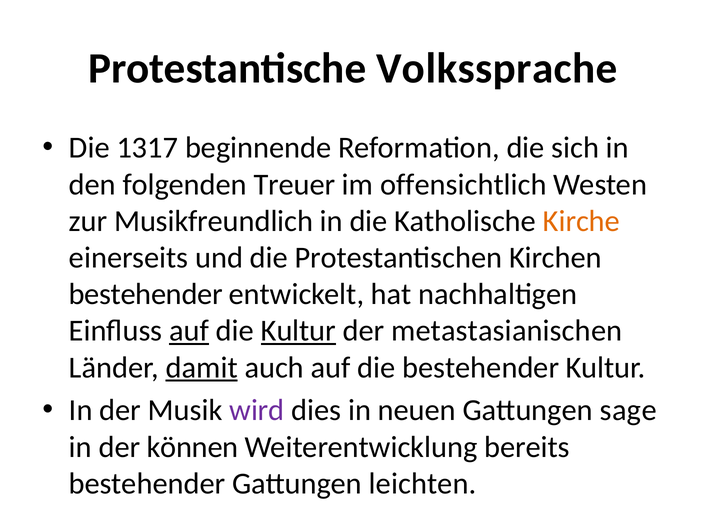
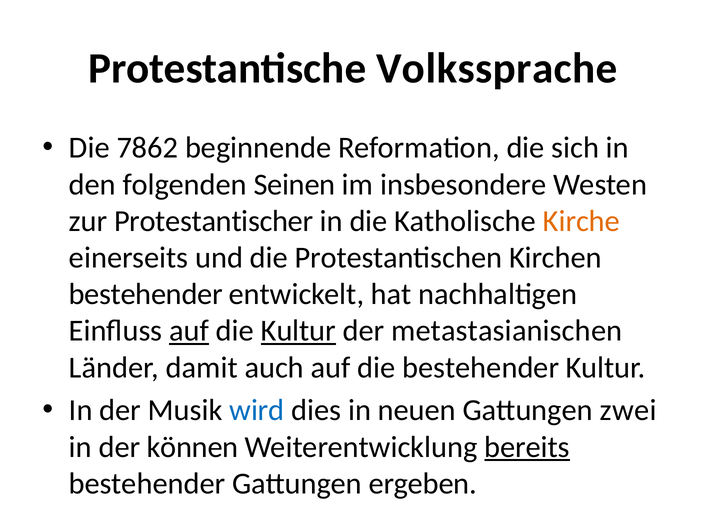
1317: 1317 -> 7862
Treuer: Treuer -> Seinen
offensichtlich: offensichtlich -> insbesondere
Musikfreundlich: Musikfreundlich -> Protestantischer
damit underline: present -> none
wird colour: purple -> blue
sage: sage -> zwei
bereits underline: none -> present
leichten: leichten -> ergeben
